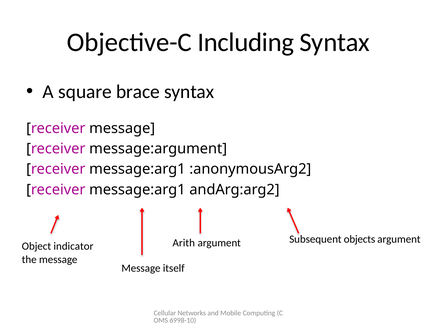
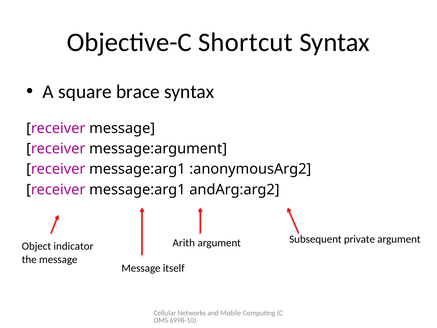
Including: Including -> Shortcut
objects: objects -> private
